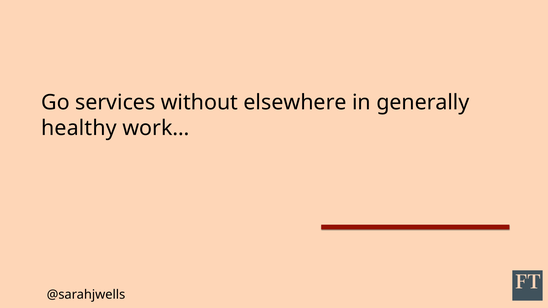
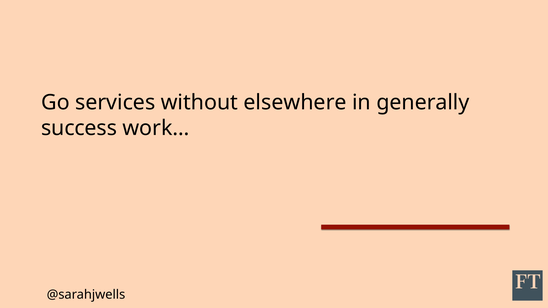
healthy: healthy -> success
